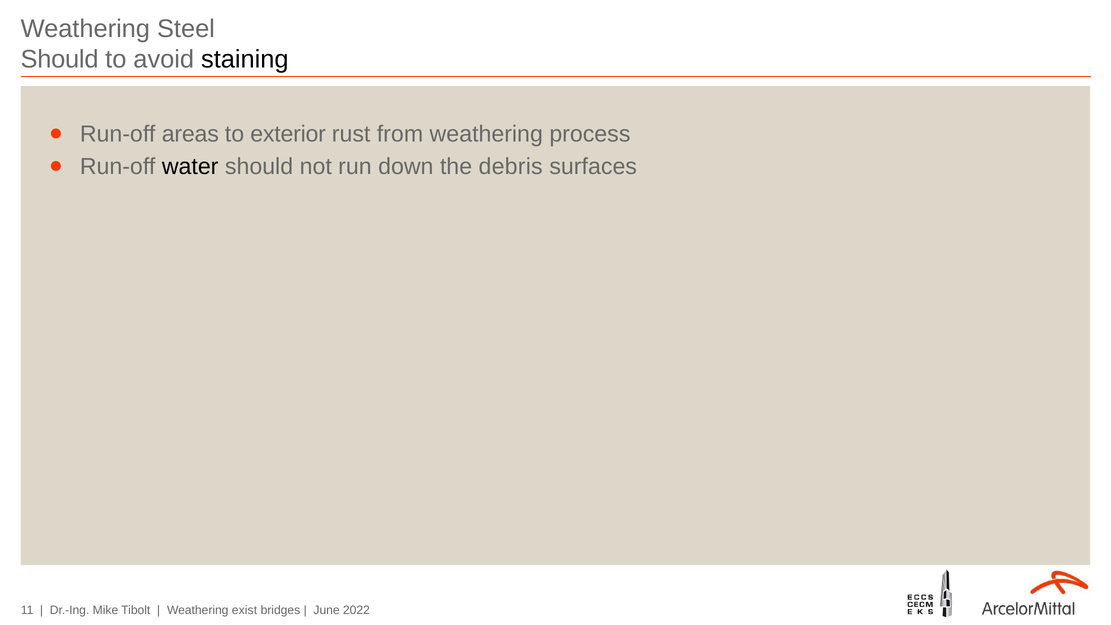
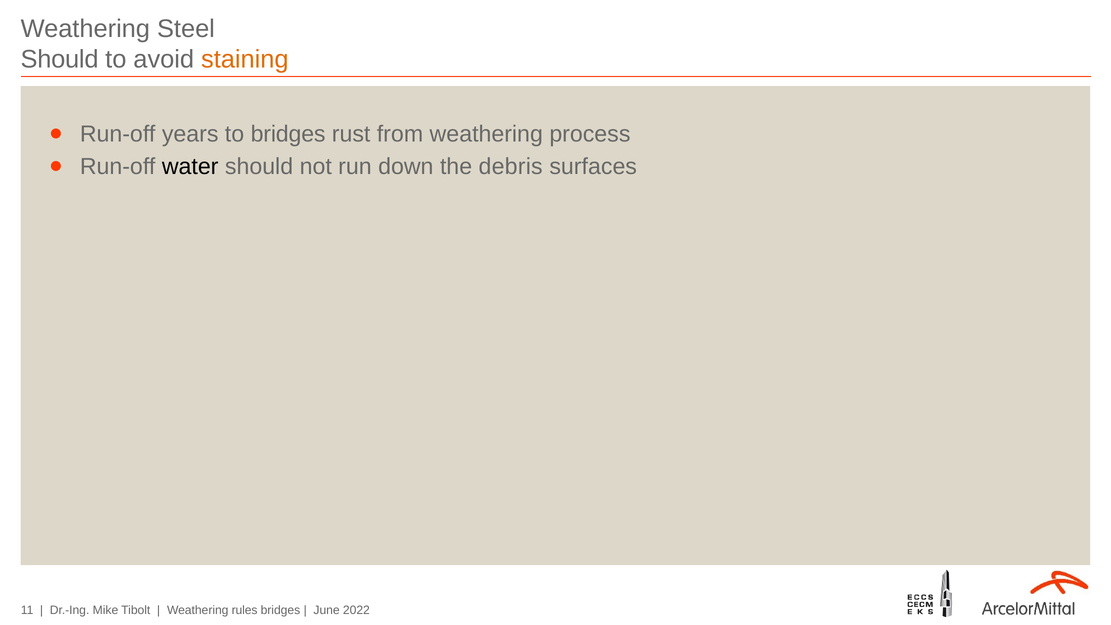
staining colour: black -> orange
areas: areas -> years
to exterior: exterior -> bridges
exist: exist -> rules
